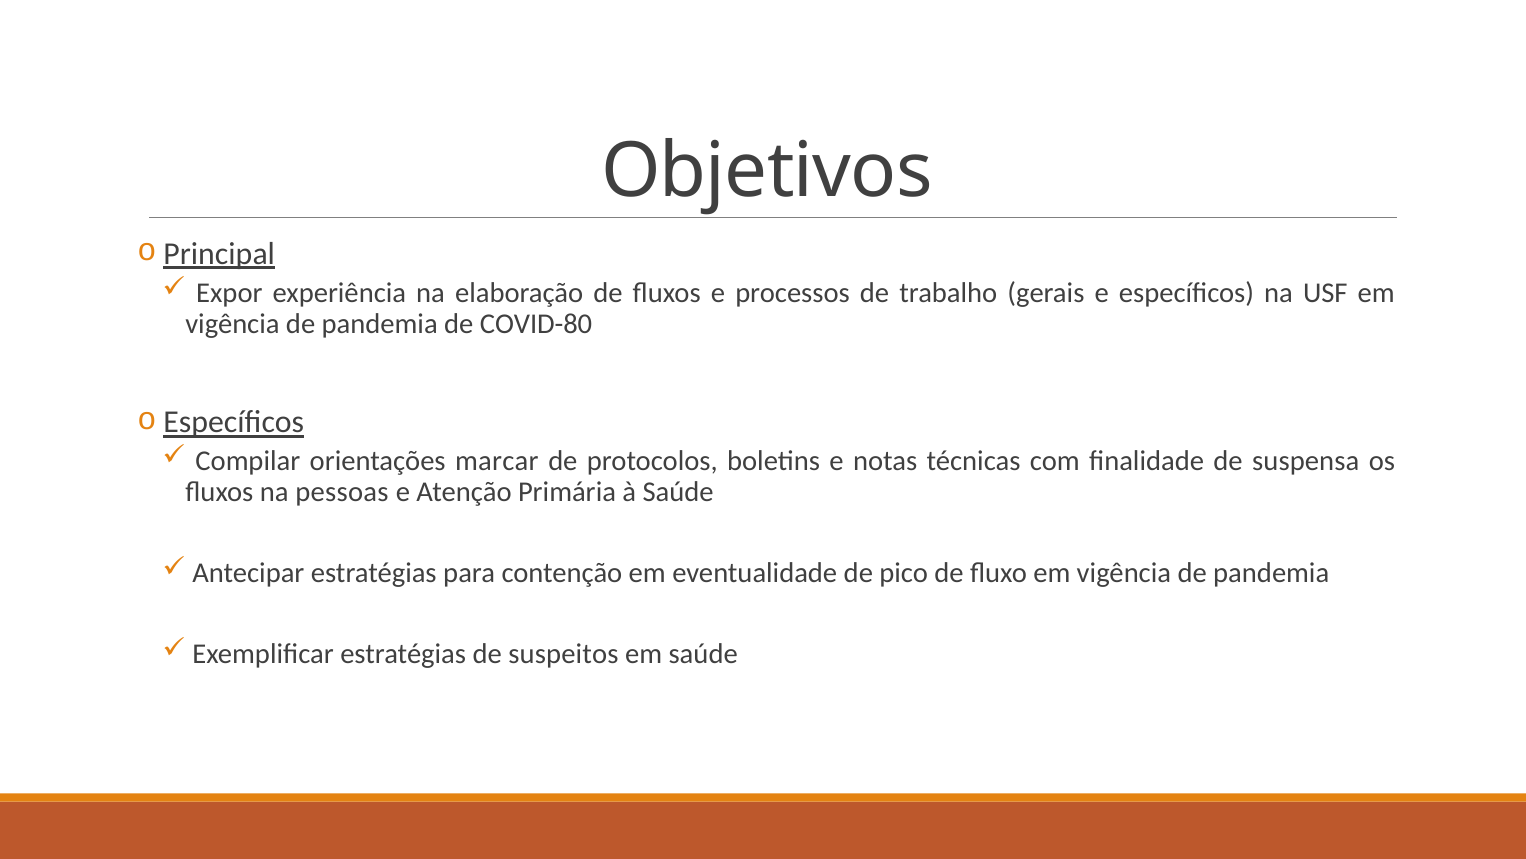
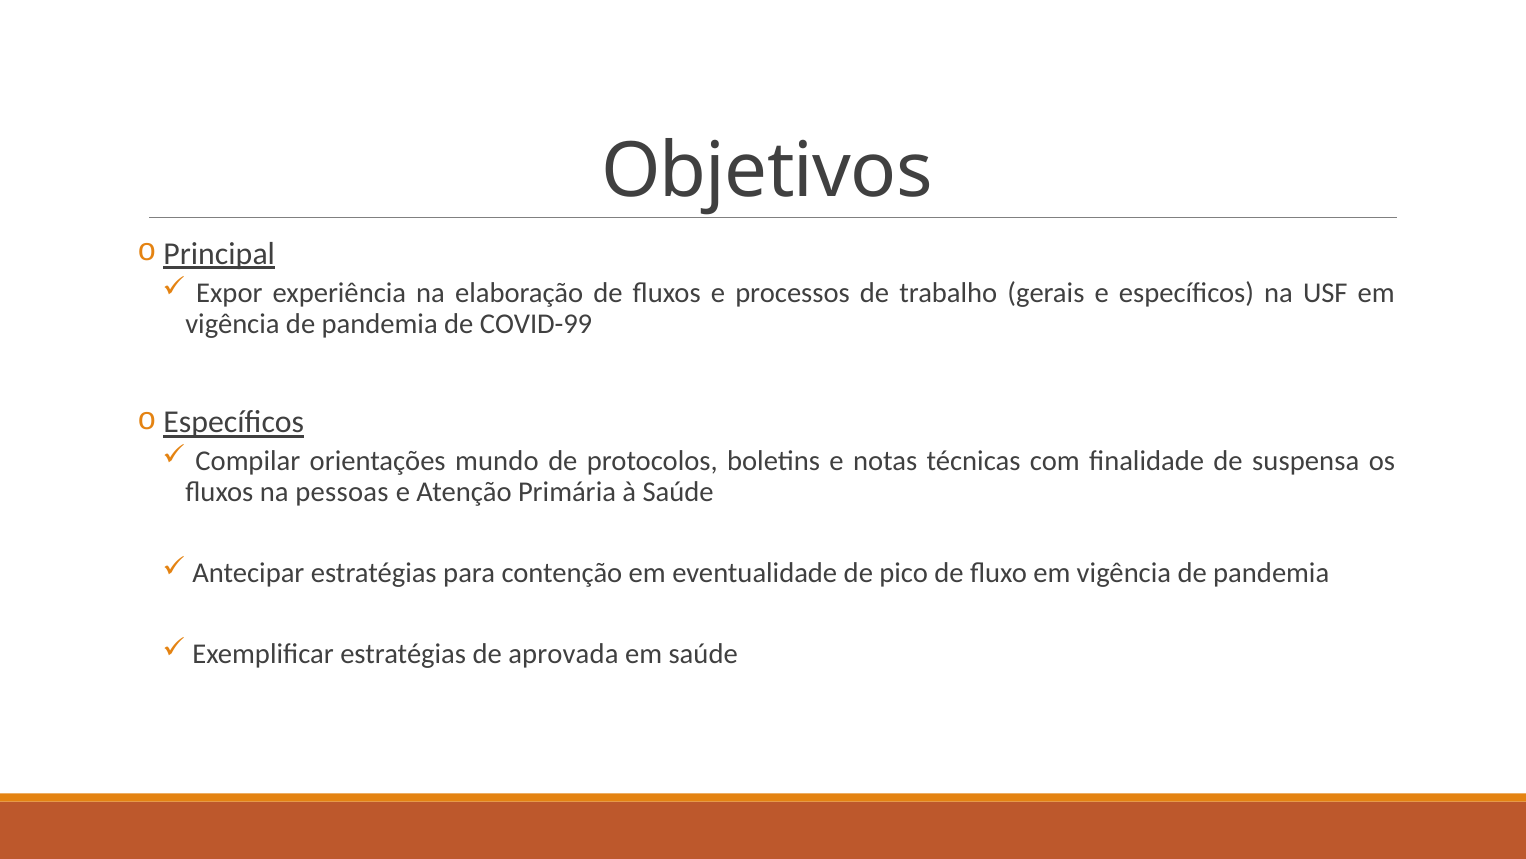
COVID-80: COVID-80 -> COVID-99
marcar: marcar -> mundo
suspeitos: suspeitos -> aprovada
